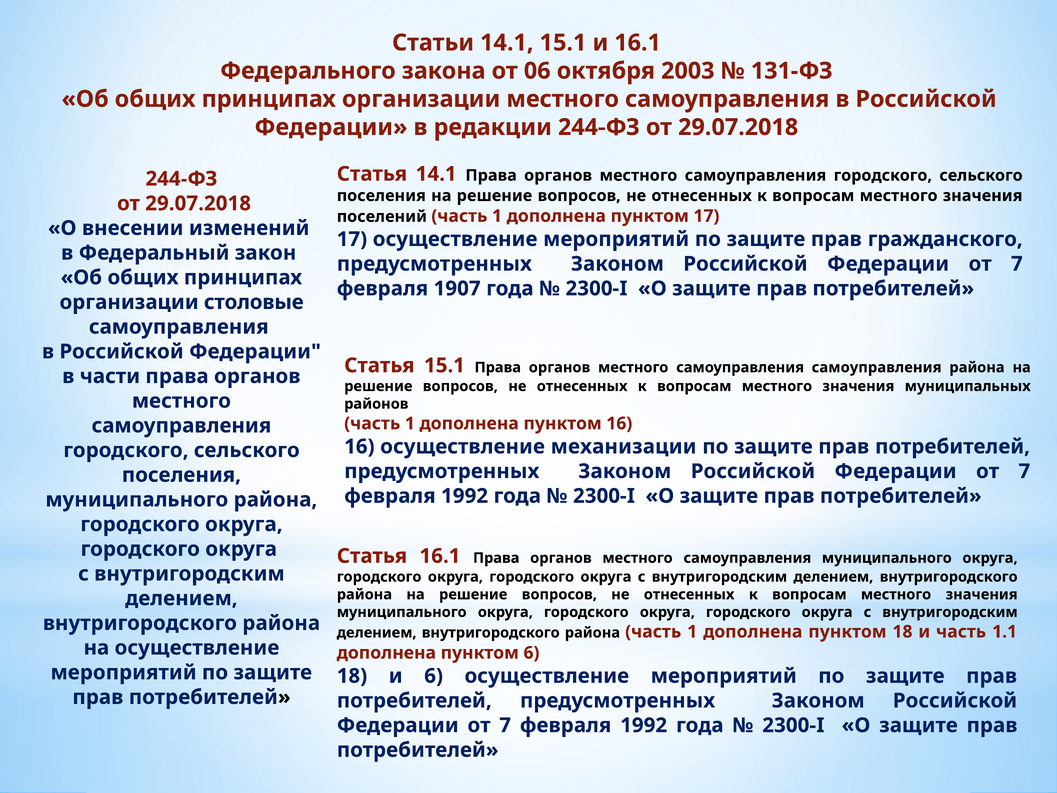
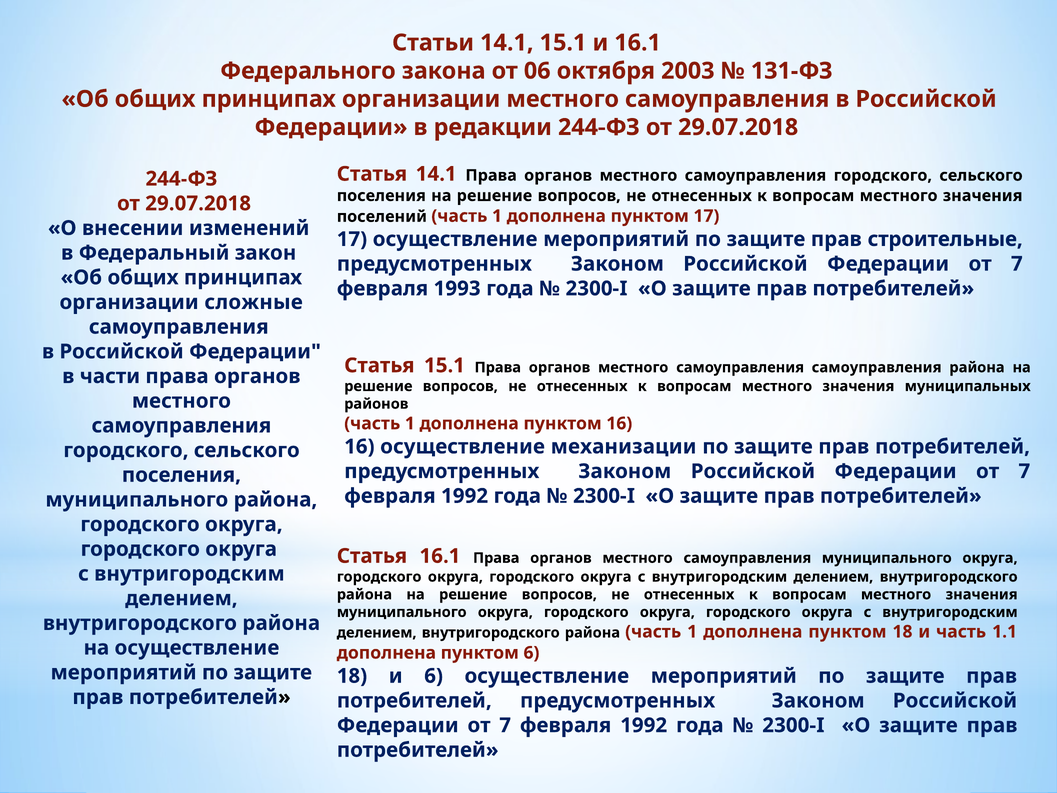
гражданского: гражданского -> строительные
1907: 1907 -> 1993
столовые: столовые -> сложные
